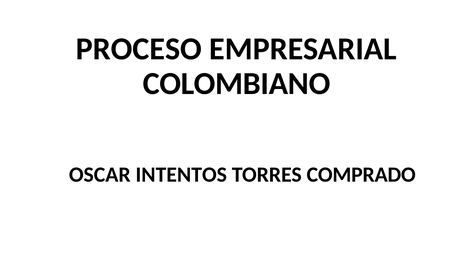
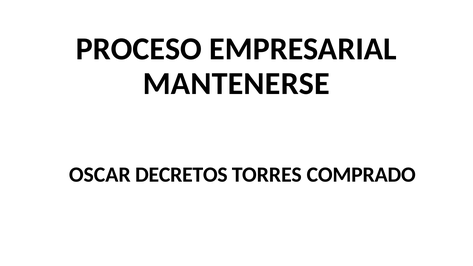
COLOMBIANO: COLOMBIANO -> MANTENERSE
INTENTOS: INTENTOS -> DECRETOS
